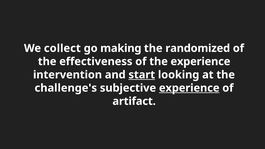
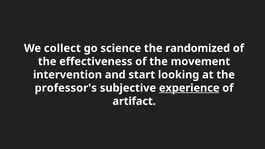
making: making -> science
the experience: experience -> movement
start underline: present -> none
challenge's: challenge's -> professor's
